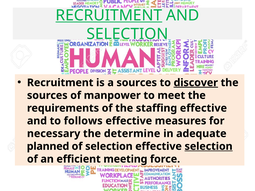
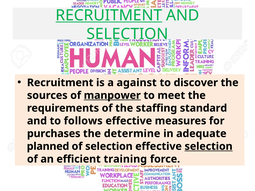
a sources: sources -> against
discover underline: present -> none
manpower underline: none -> present
staffing effective: effective -> standard
necessary: necessary -> purchases
meeting: meeting -> training
